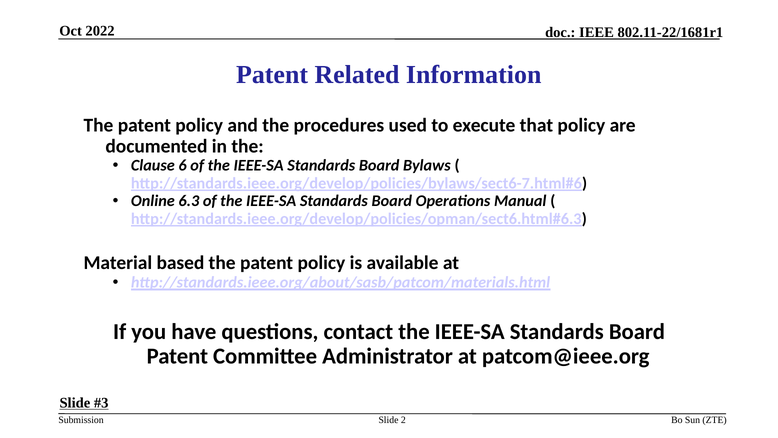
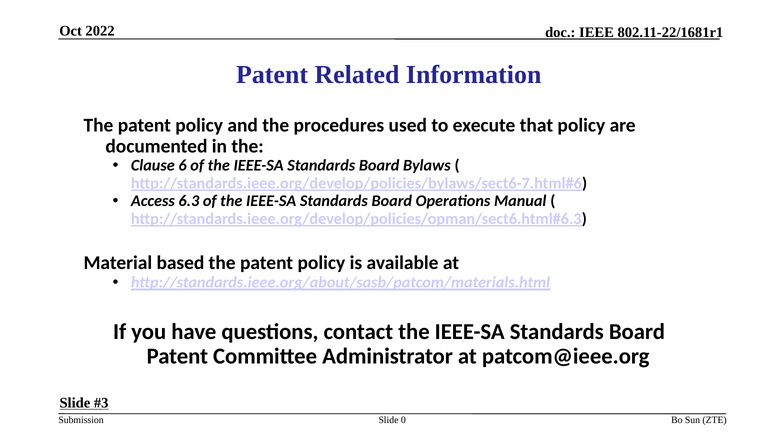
Online: Online -> Access
2: 2 -> 0
